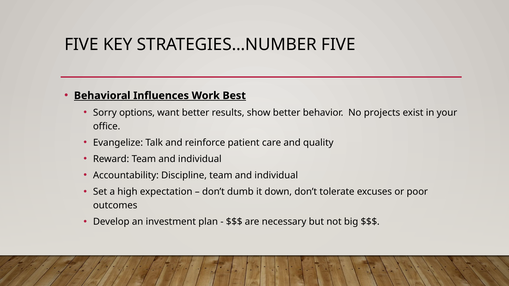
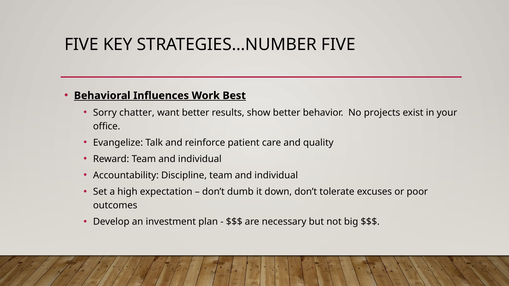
options: options -> chatter
